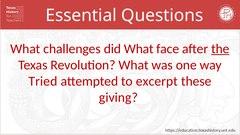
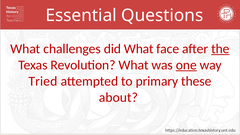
one underline: none -> present
excerpt: excerpt -> primary
giving: giving -> about
